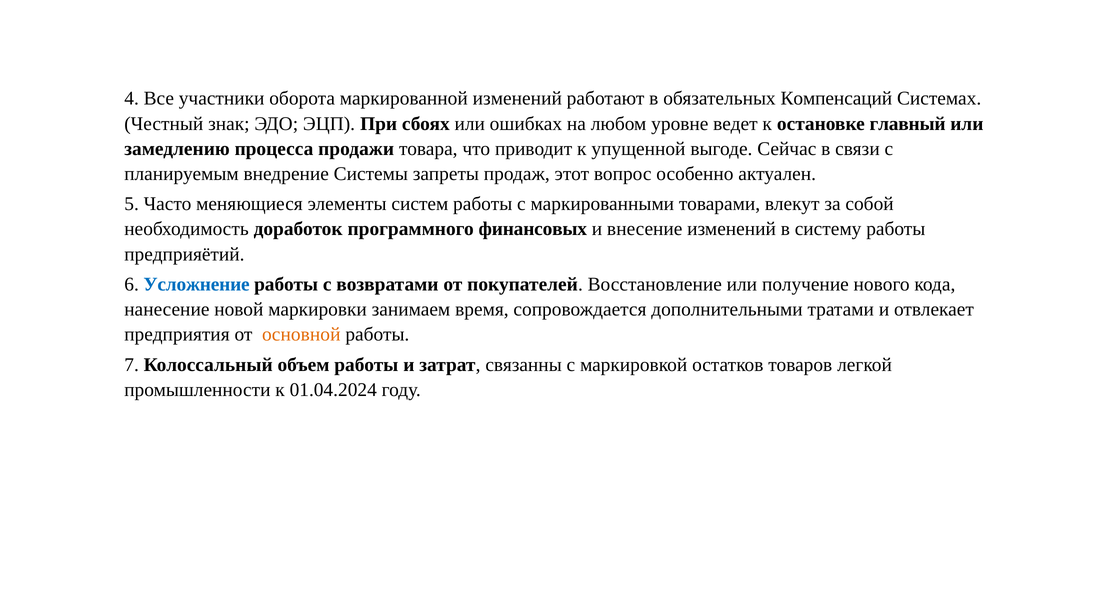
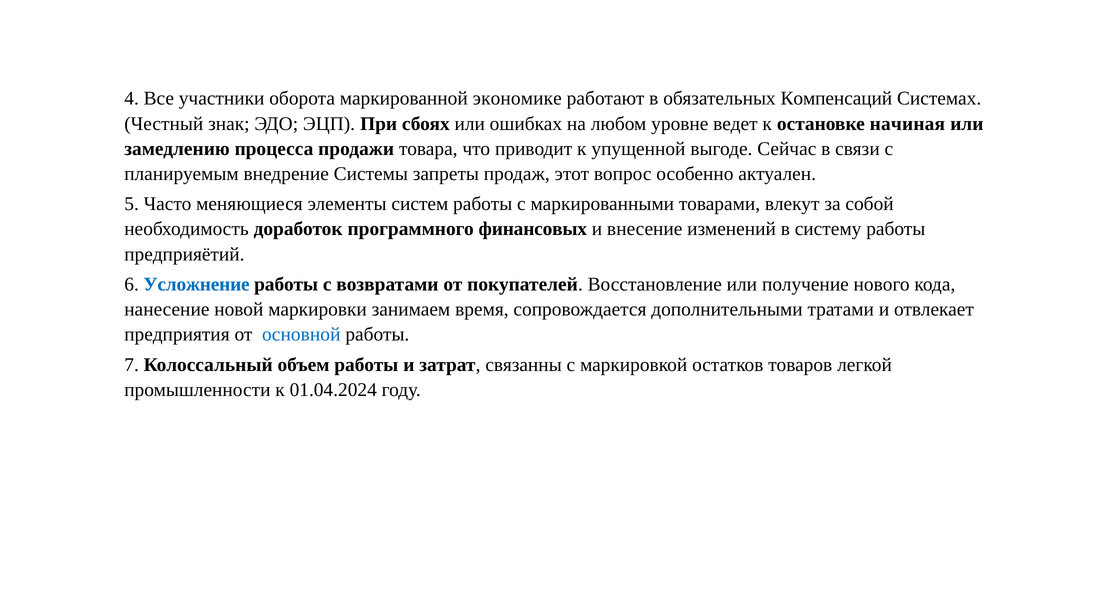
маркированной изменений: изменений -> экономике
главный: главный -> начиная
основной colour: orange -> blue
